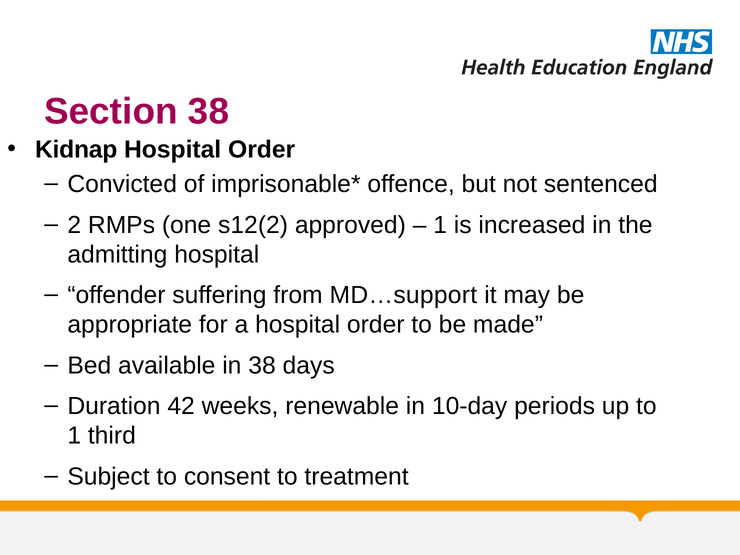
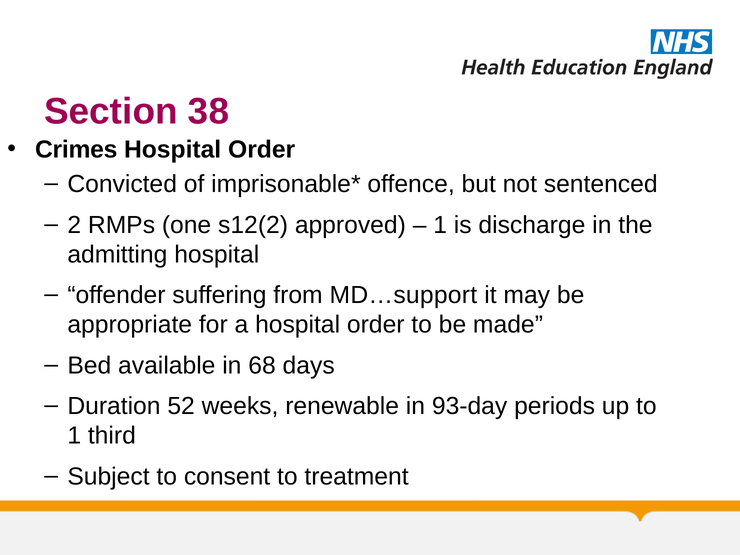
Kidnap: Kidnap -> Crimes
increased: increased -> discharge
in 38: 38 -> 68
42: 42 -> 52
10-day: 10-day -> 93-day
